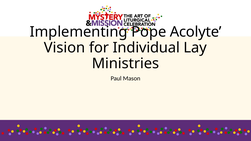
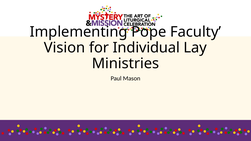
Acolyte: Acolyte -> Faculty
